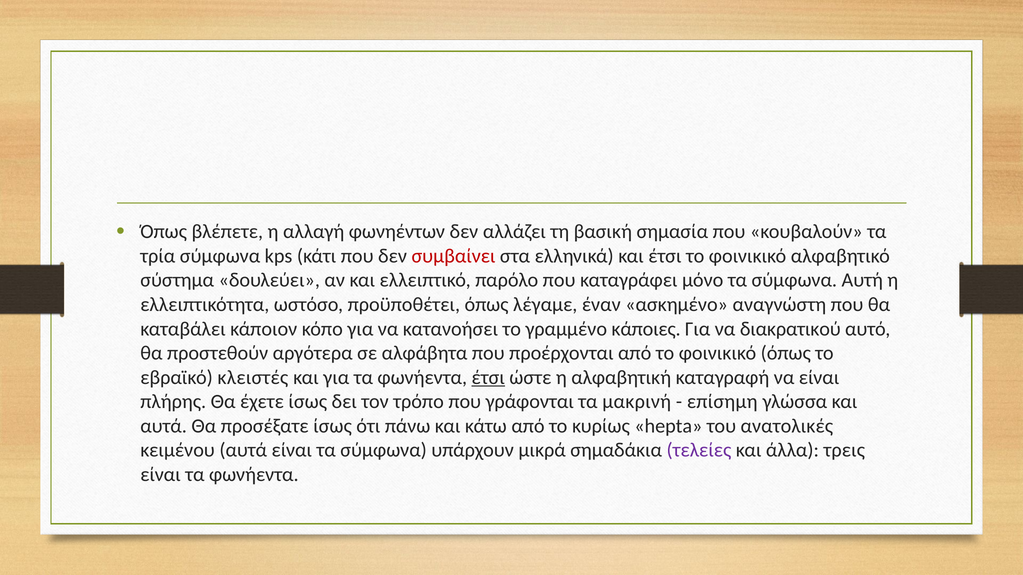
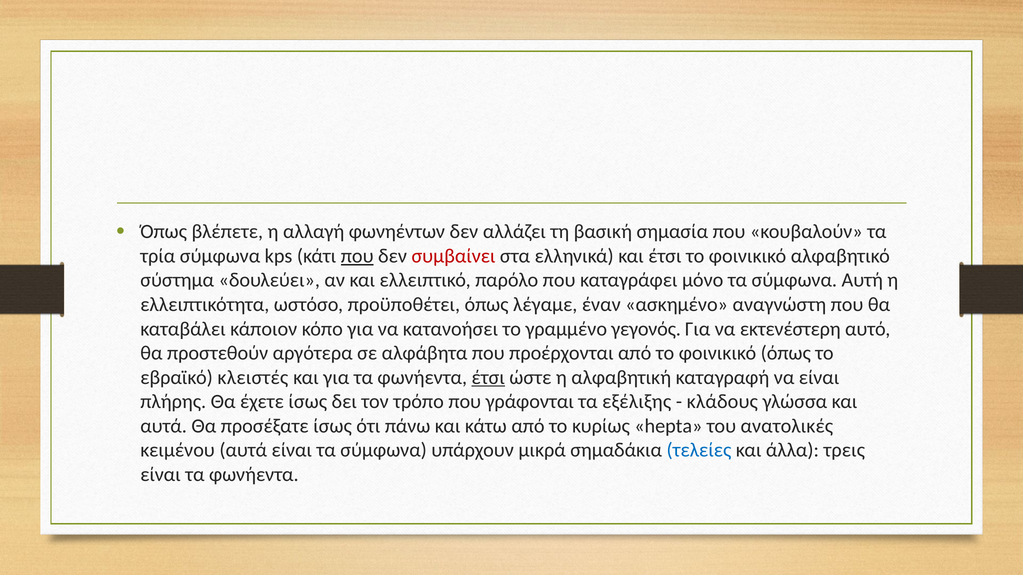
που at (357, 256) underline: none -> present
κάποιες: κάποιες -> γεγονός
διακρατικού: διακρατικού -> εκτενέστερη
μακρινή: μακρινή -> εξέλιξης
επίσημη: επίσημη -> κλάδους
τελείες colour: purple -> blue
